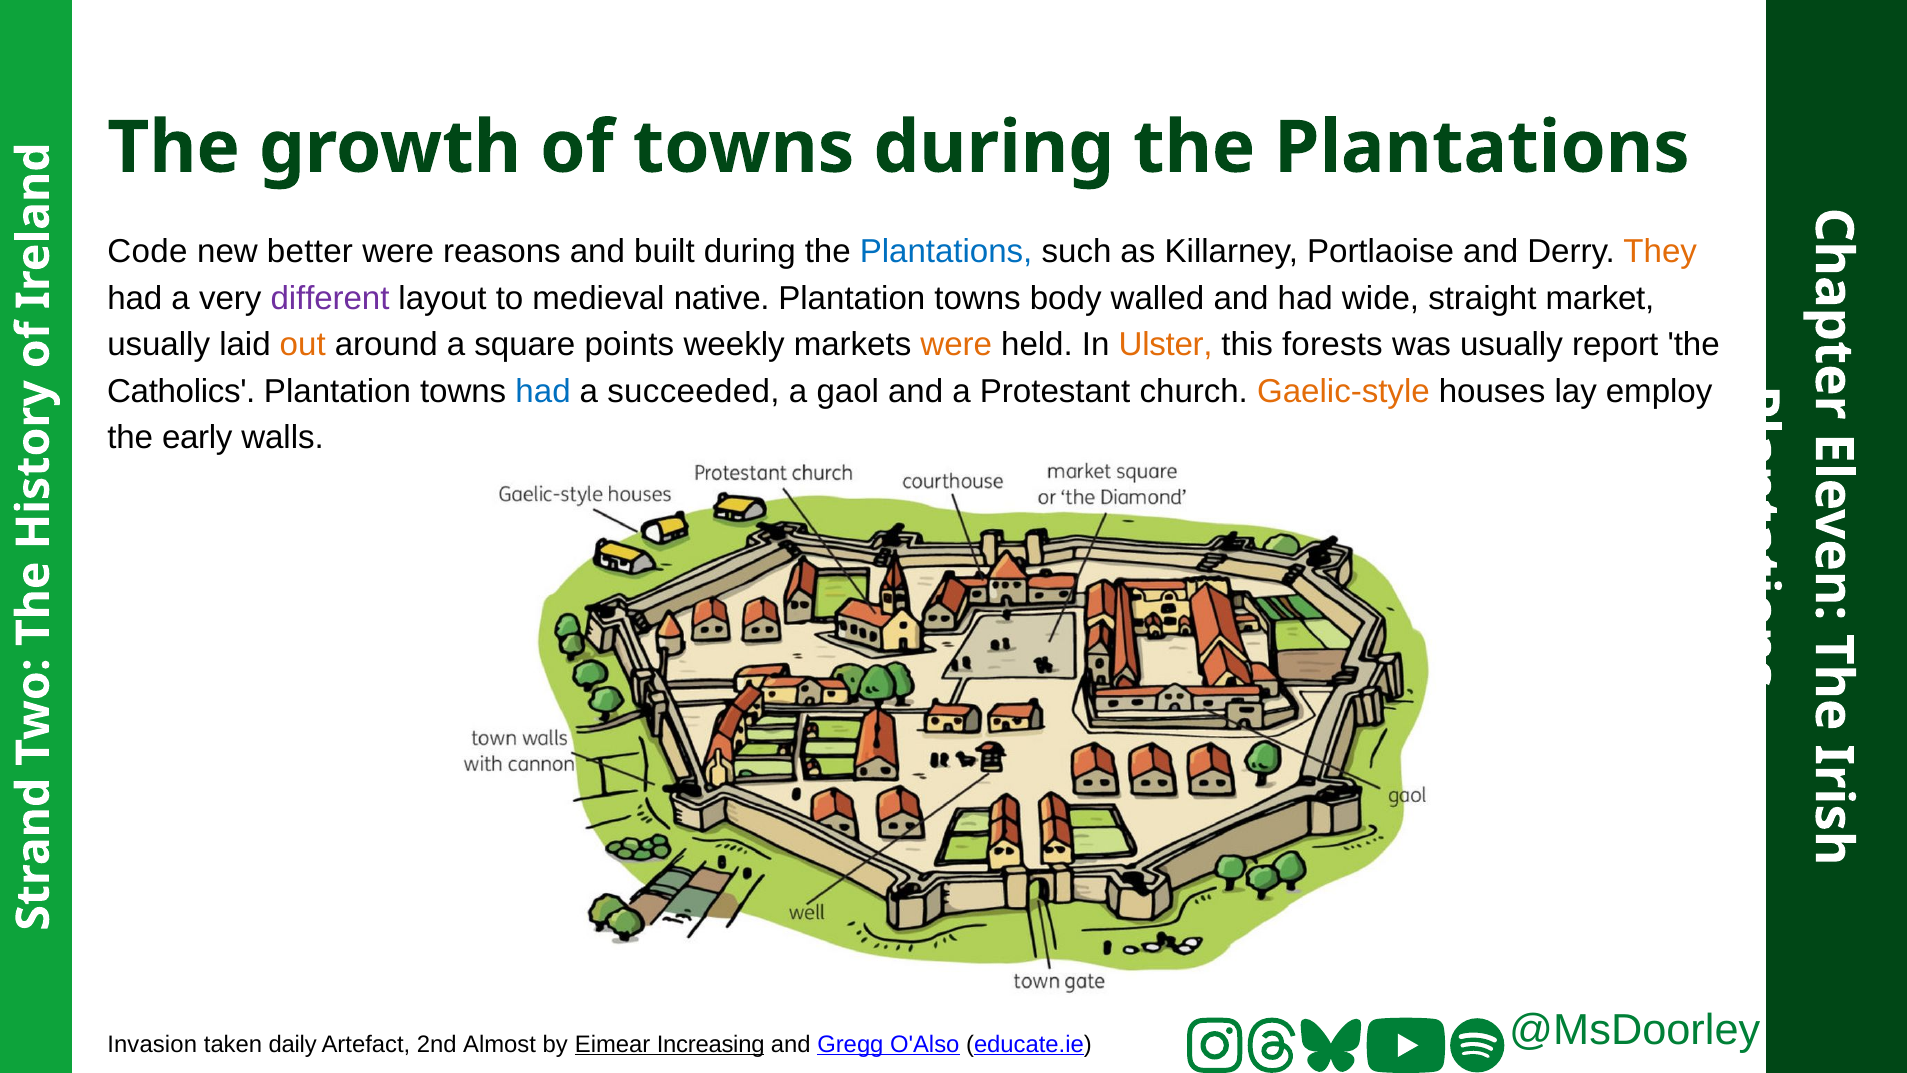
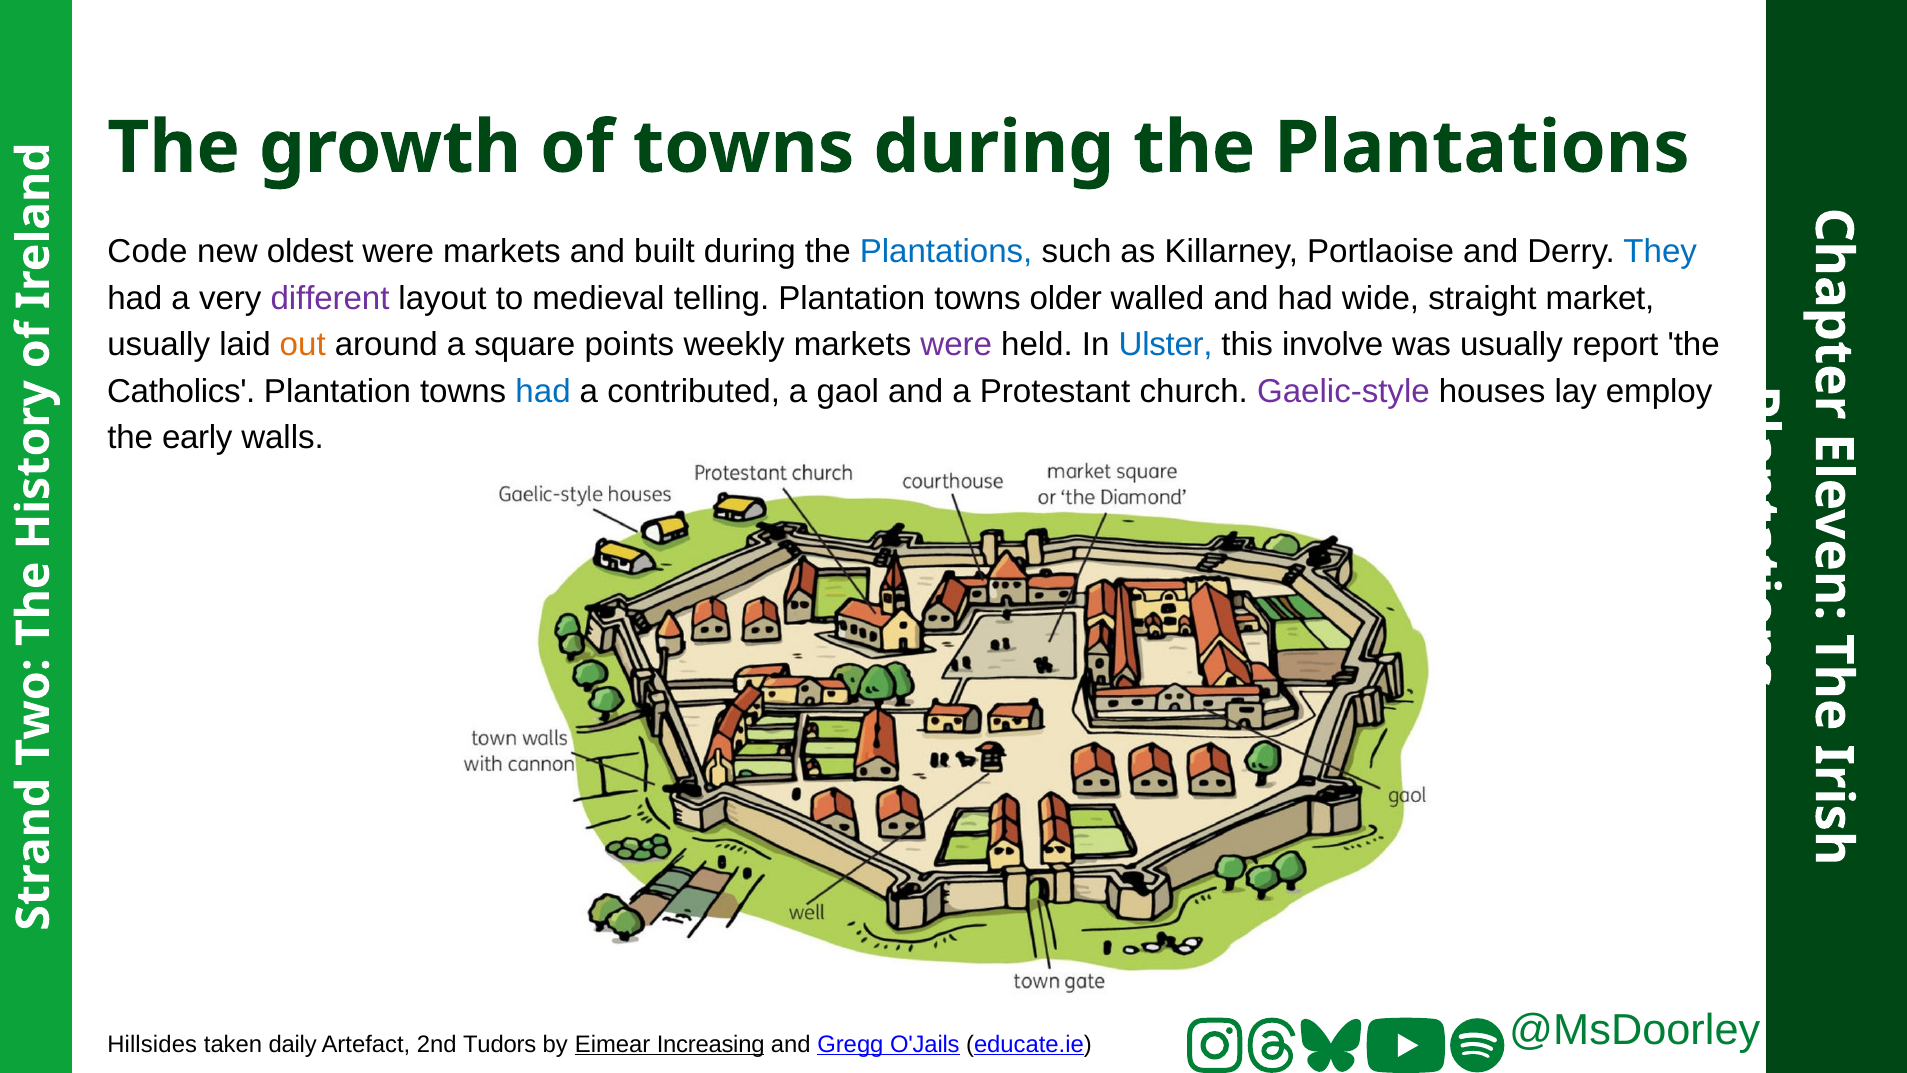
better: better -> oldest
were reasons: reasons -> markets
They colour: orange -> blue
native: native -> telling
body: body -> older
were at (956, 345) colour: orange -> purple
Ulster colour: orange -> blue
forests: forests -> involve
succeeded: succeeded -> contributed
Gaelic-style colour: orange -> purple
Invasion: Invasion -> Hillsides
Almost: Almost -> Tudors
O'Also: O'Also -> O'Jails
